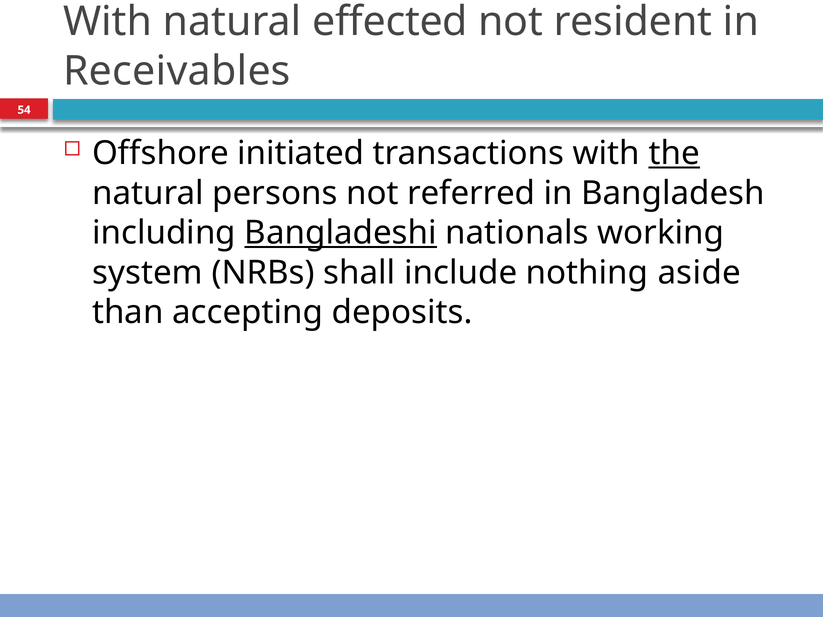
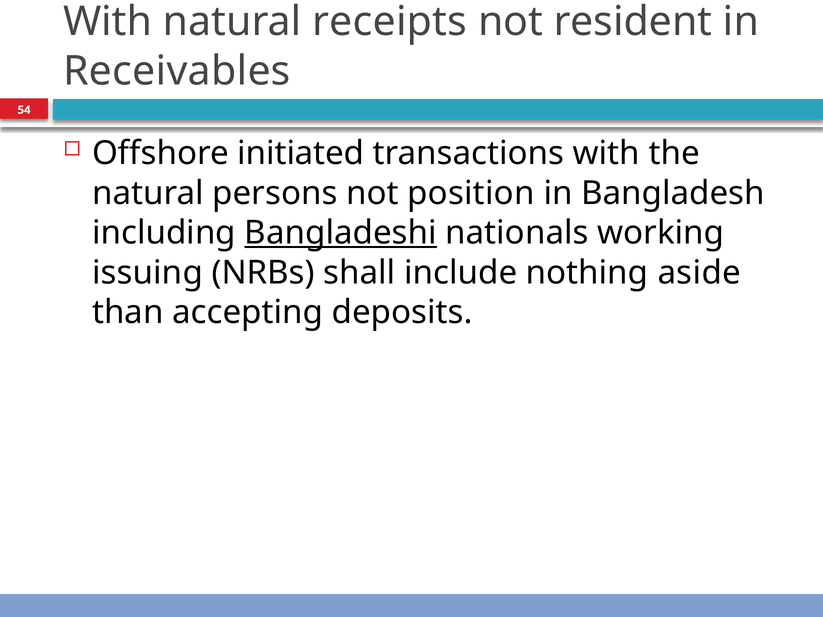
effected: effected -> receipts
the underline: present -> none
referred: referred -> position
system: system -> issuing
